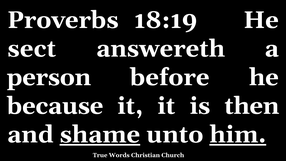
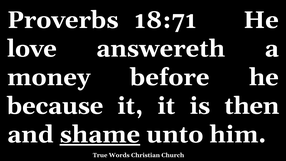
18:19: 18:19 -> 18:71
sect: sect -> love
person: person -> money
him underline: present -> none
